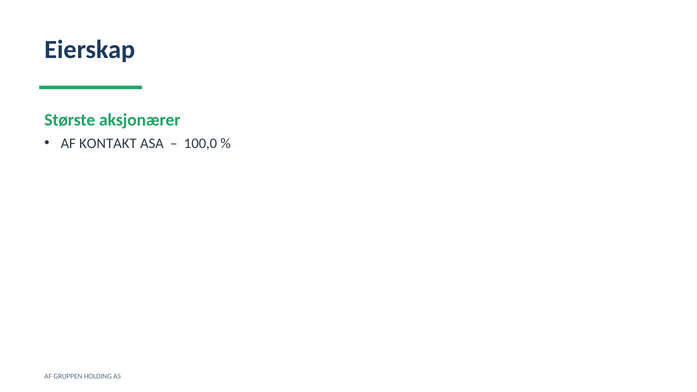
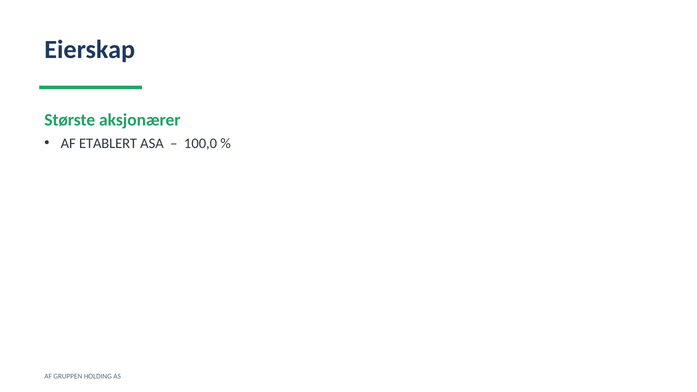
KONTAKT: KONTAKT -> ETABLERT
